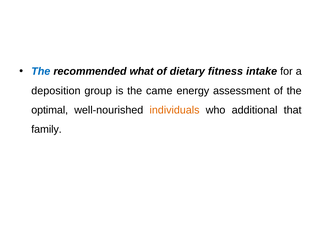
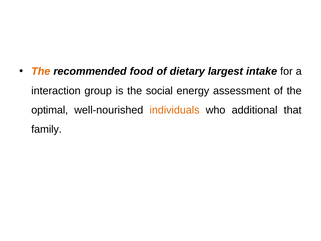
The at (41, 71) colour: blue -> orange
what: what -> food
fitness: fitness -> largest
deposition: deposition -> interaction
came: came -> social
